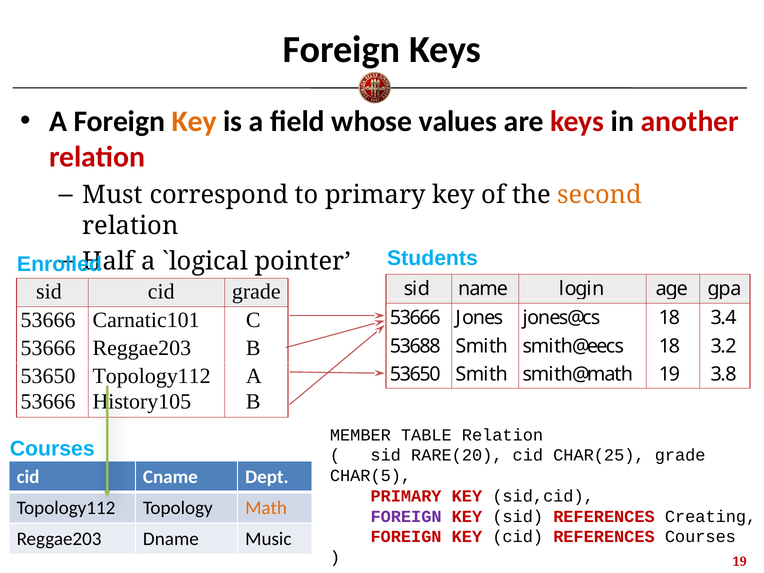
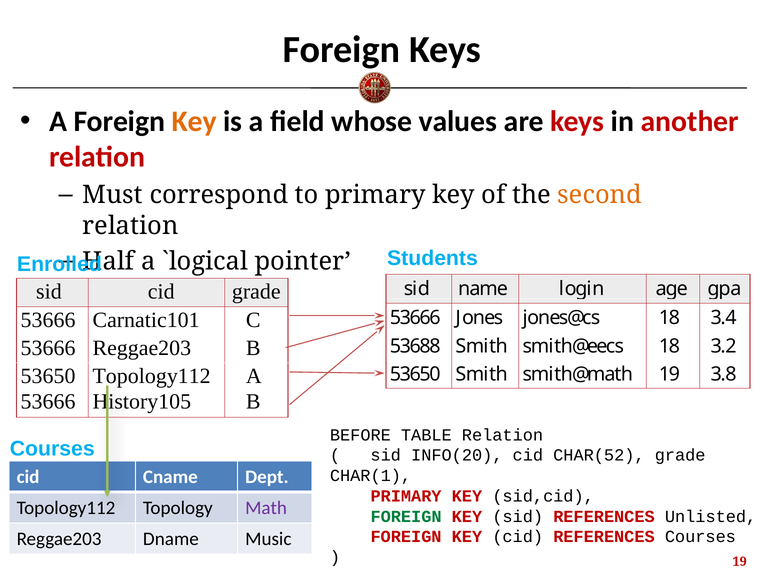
MEMBER: MEMBER -> BEFORE
RARE(20: RARE(20 -> INFO(20
CHAR(25: CHAR(25 -> CHAR(52
CHAR(5: CHAR(5 -> CHAR(1
Math colour: orange -> purple
FOREIGN at (406, 516) colour: purple -> green
Creating: Creating -> Unlisted
